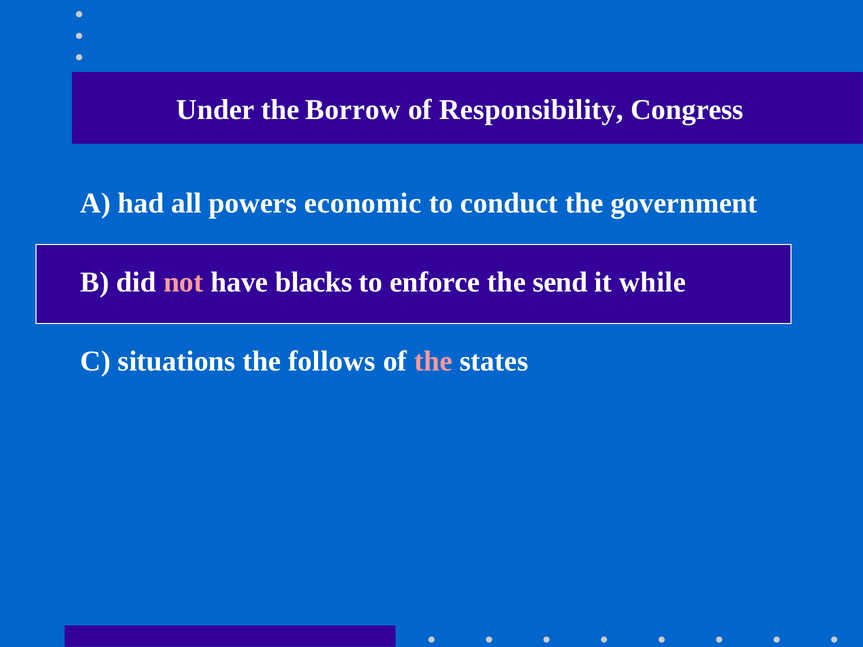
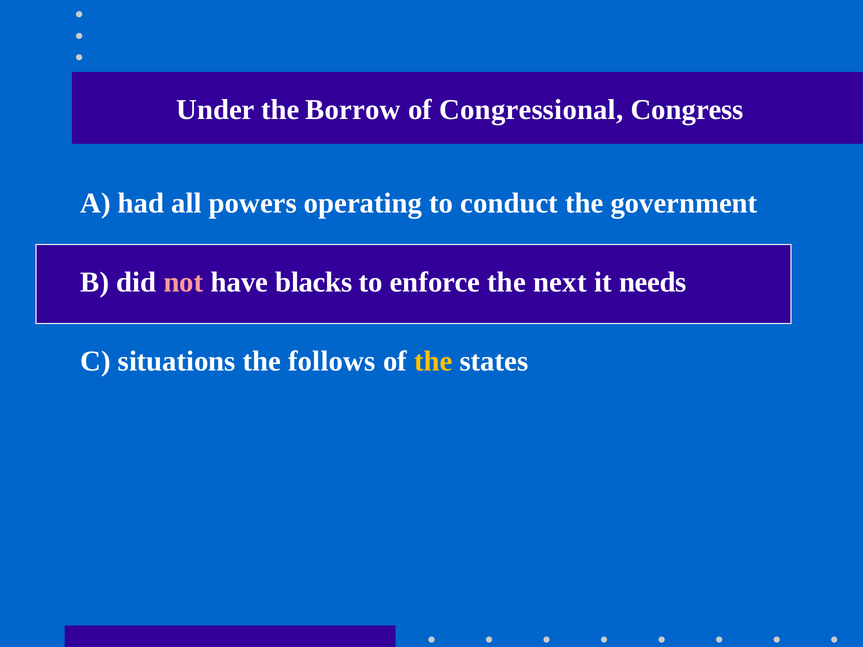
Responsibility: Responsibility -> Congressional
economic: economic -> operating
send: send -> next
while: while -> needs
the at (433, 361) colour: pink -> yellow
